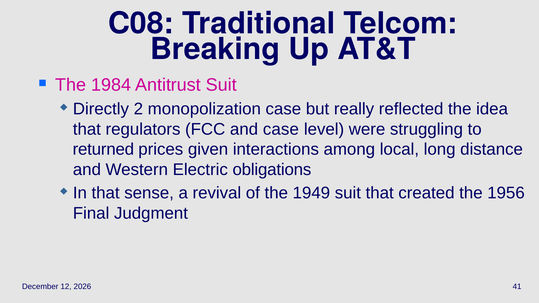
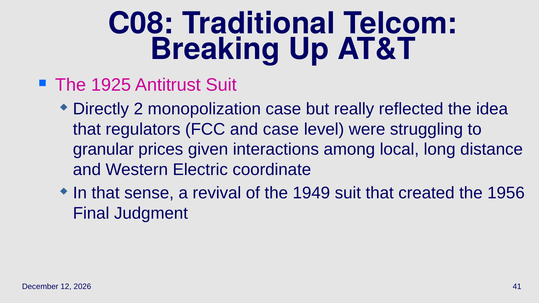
1984: 1984 -> 1925
returned: returned -> granular
obligations: obligations -> coordinate
